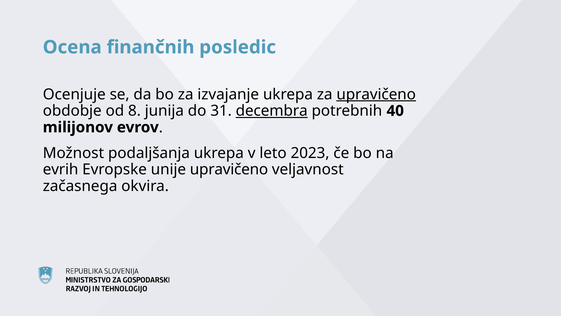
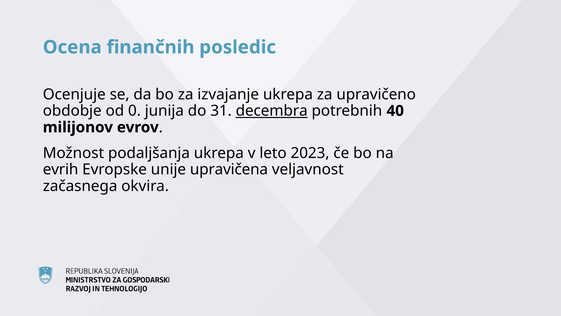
upravičeno at (376, 94) underline: present -> none
8: 8 -> 0
unije upravičeno: upravičeno -> upravičena
